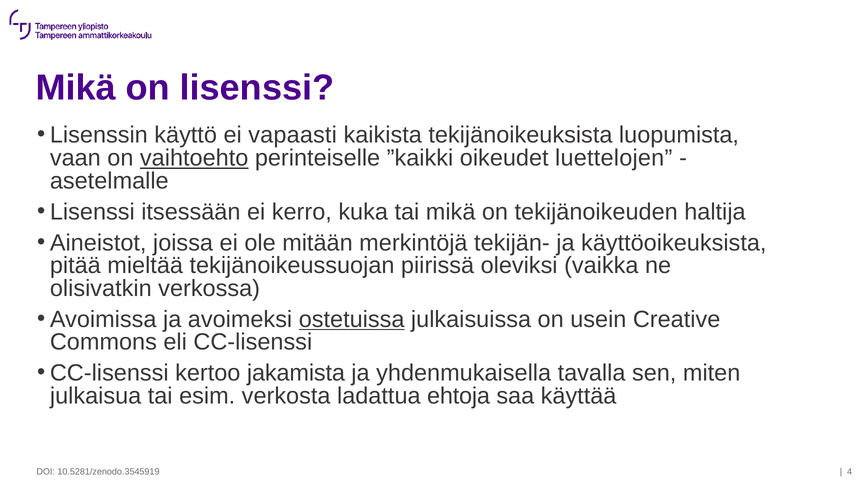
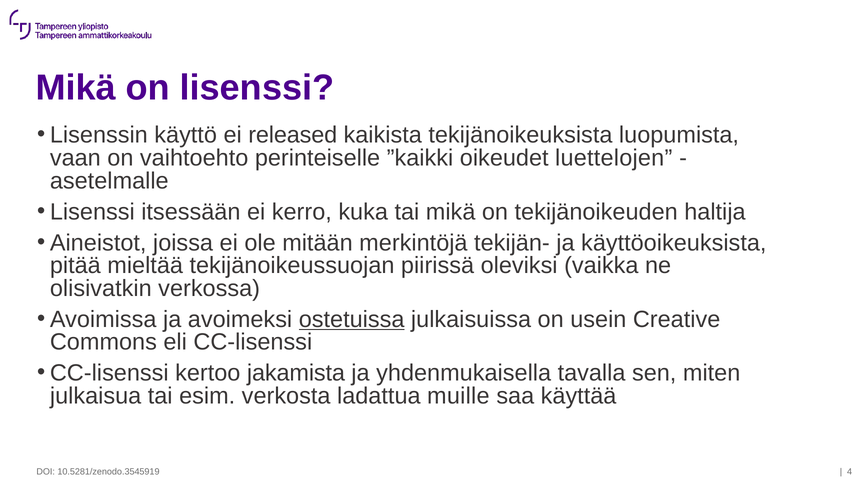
vapaasti: vapaasti -> released
vaihtoehto underline: present -> none
ehtoja: ehtoja -> muille
